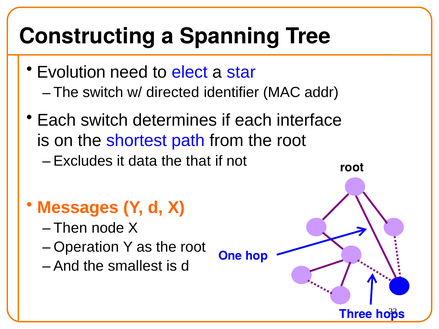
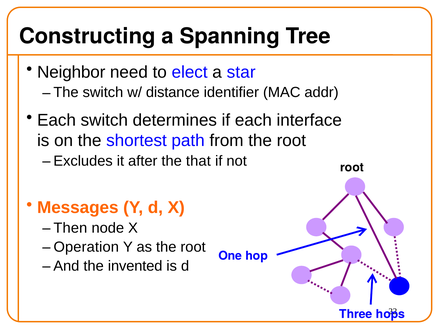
Evolution: Evolution -> Neighbor
directed: directed -> distance
data: data -> after
smallest: smallest -> invented
